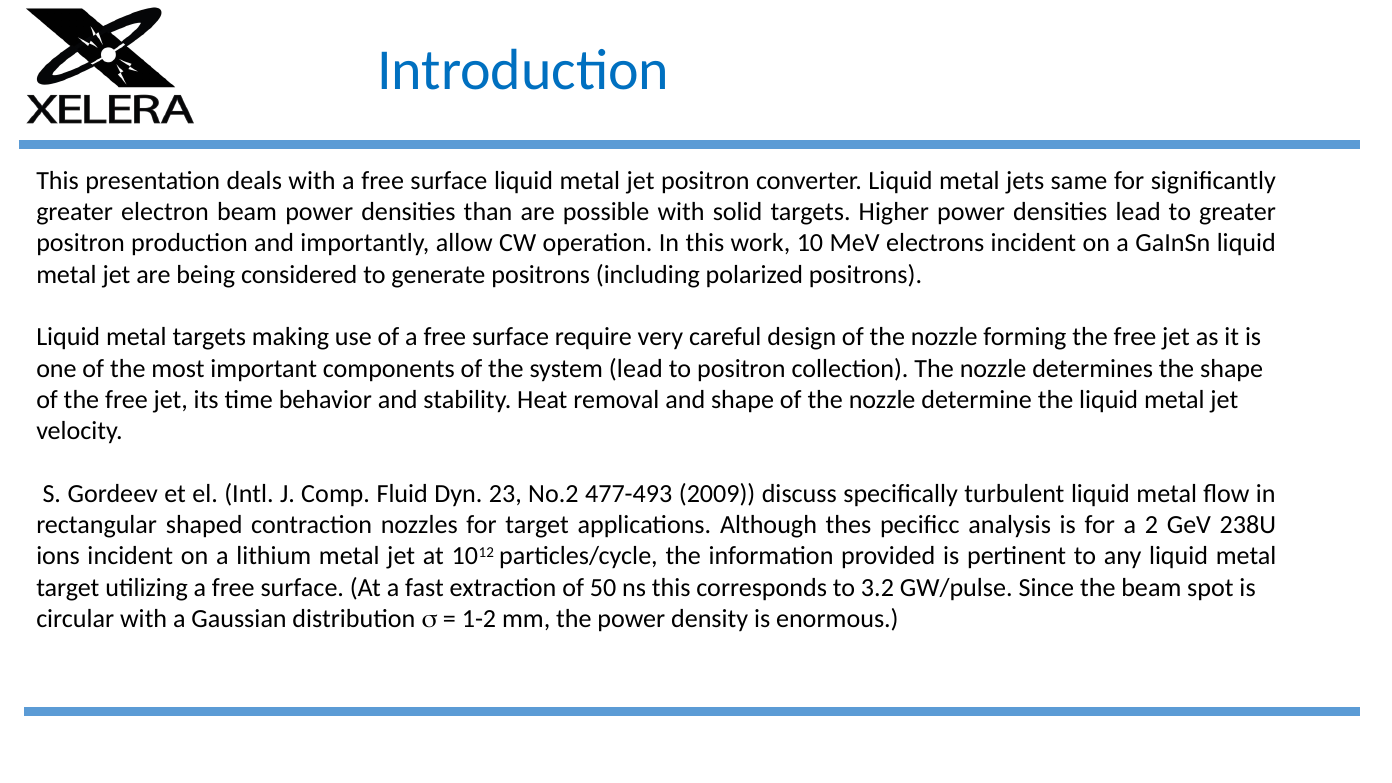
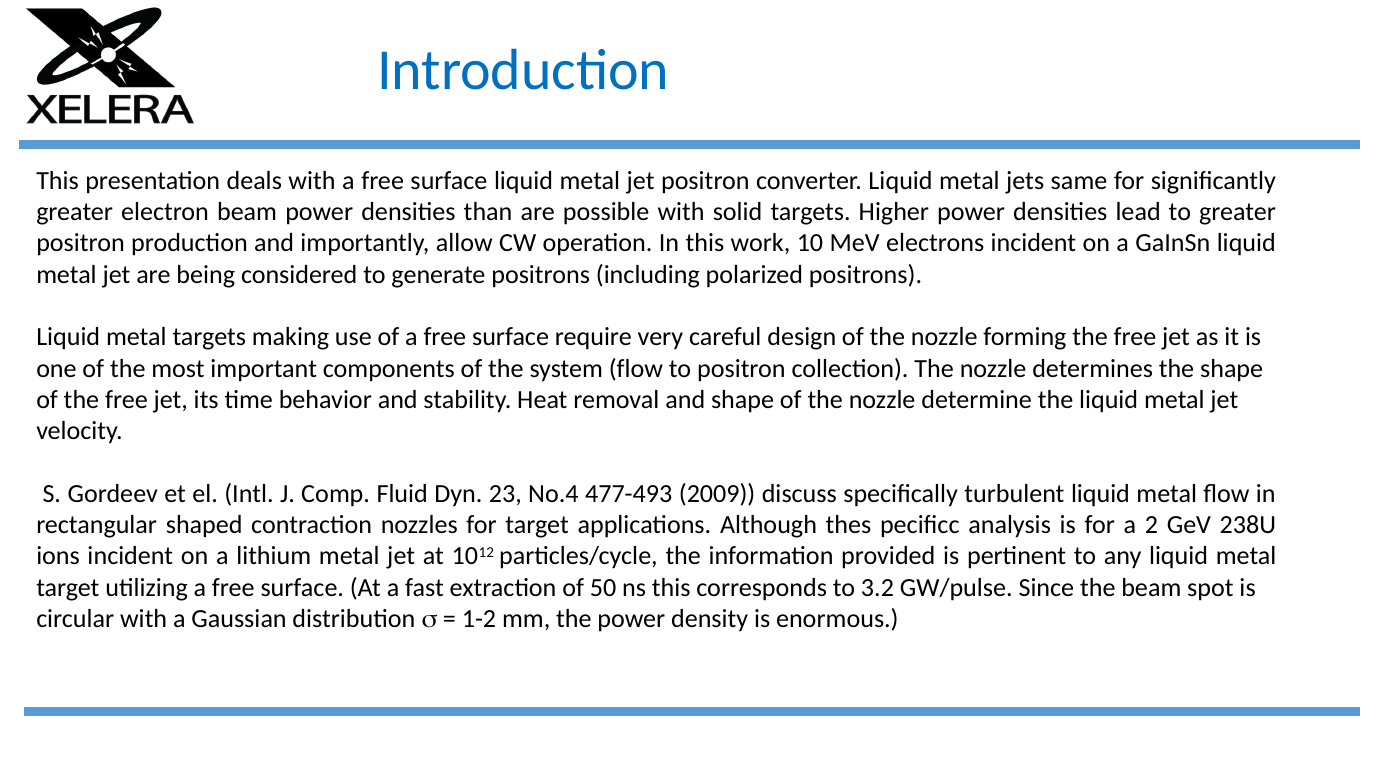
system lead: lead -> flow
No.2: No.2 -> No.4
